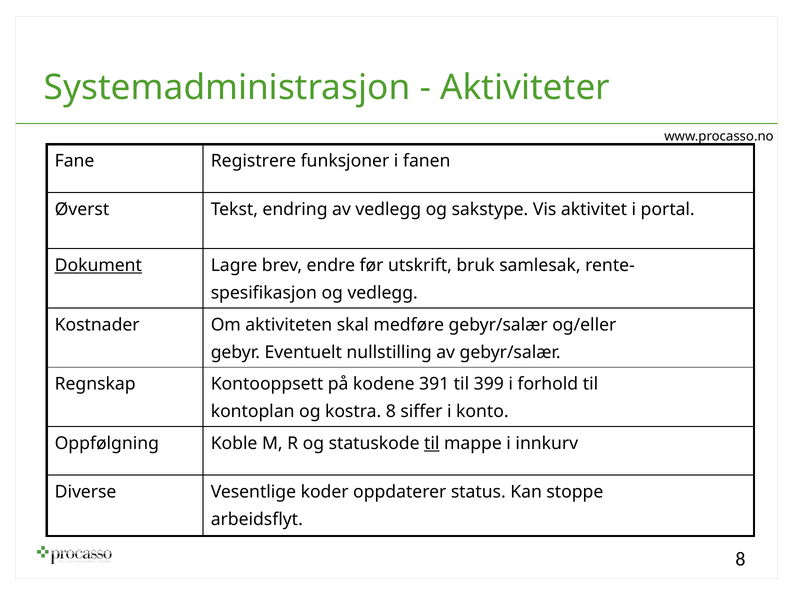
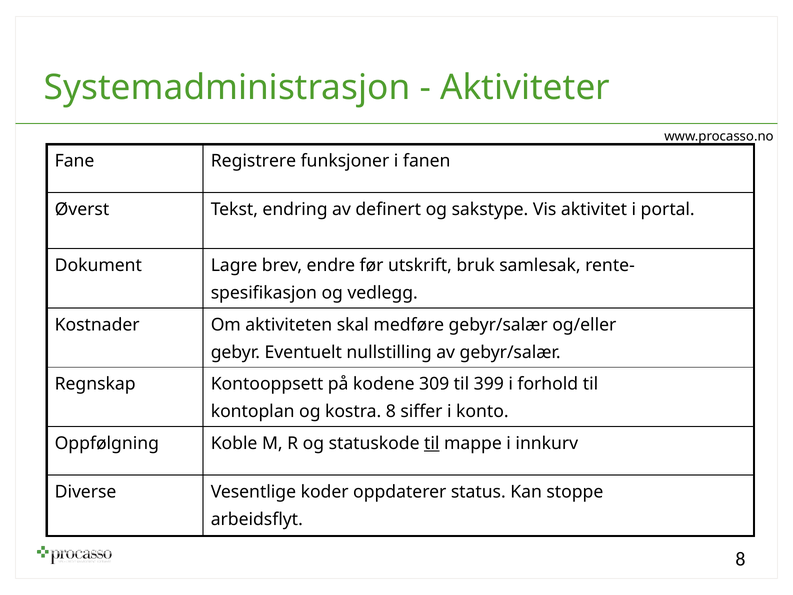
av vedlegg: vedlegg -> definert
Dokument underline: present -> none
391: 391 -> 309
